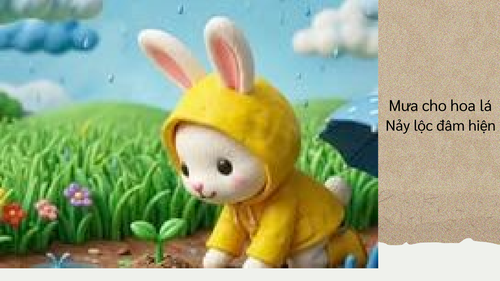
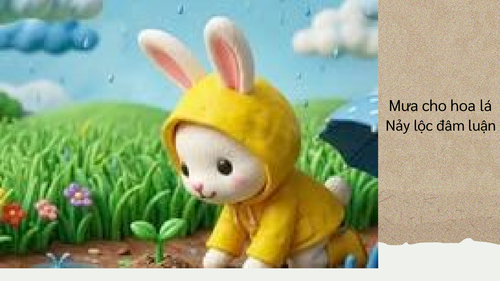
hiện: hiện -> luận
